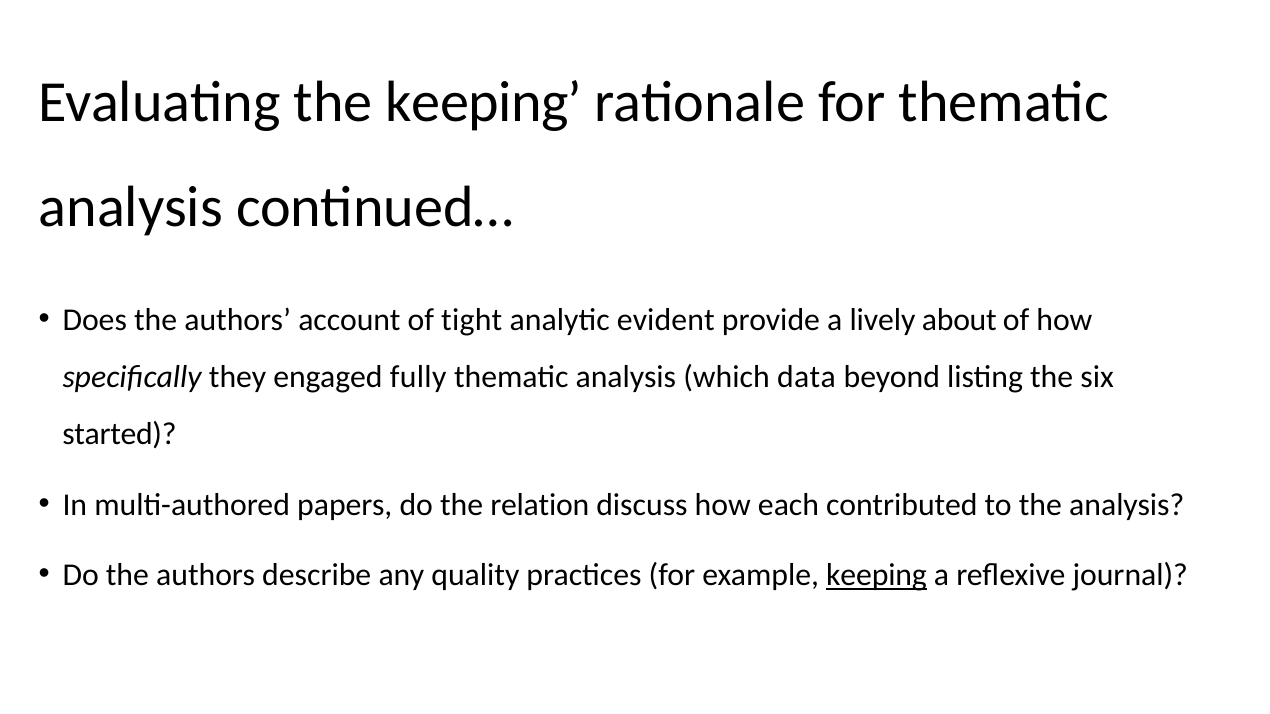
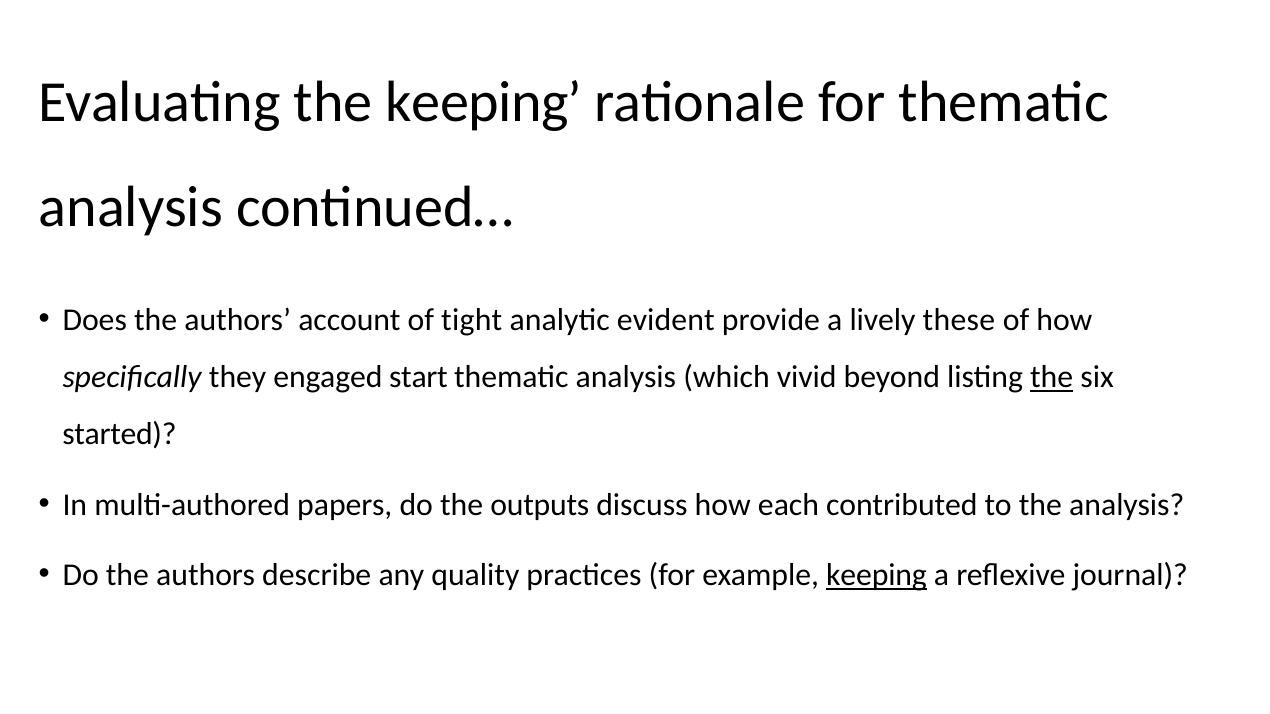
about: about -> these
fully: fully -> start
data: data -> vivid
the at (1052, 377) underline: none -> present
relation: relation -> outputs
